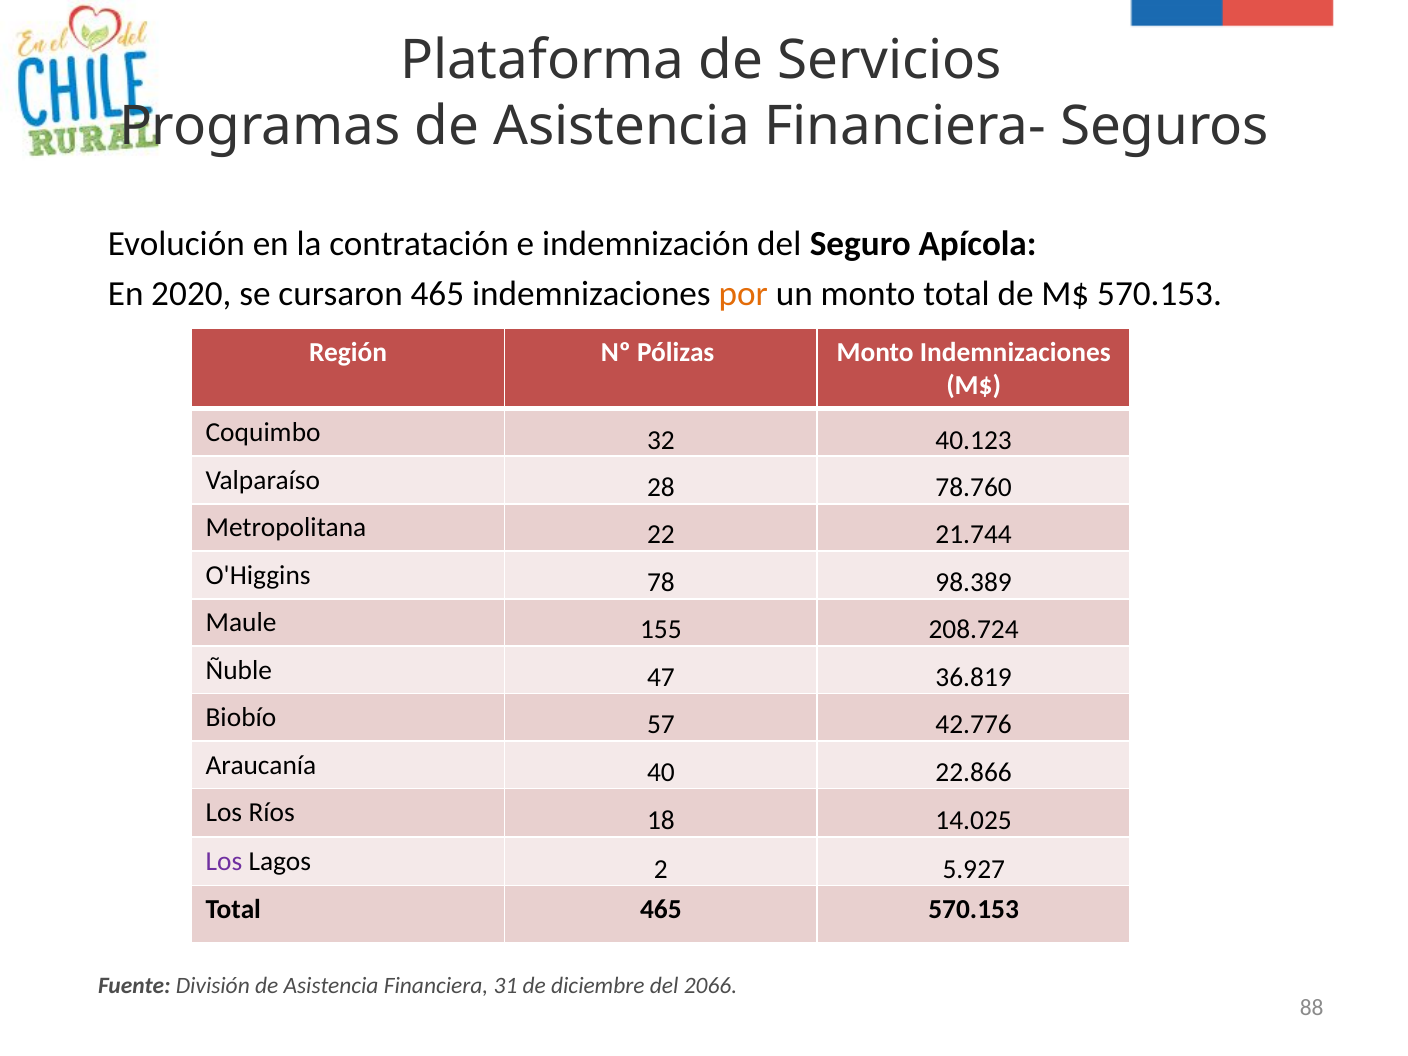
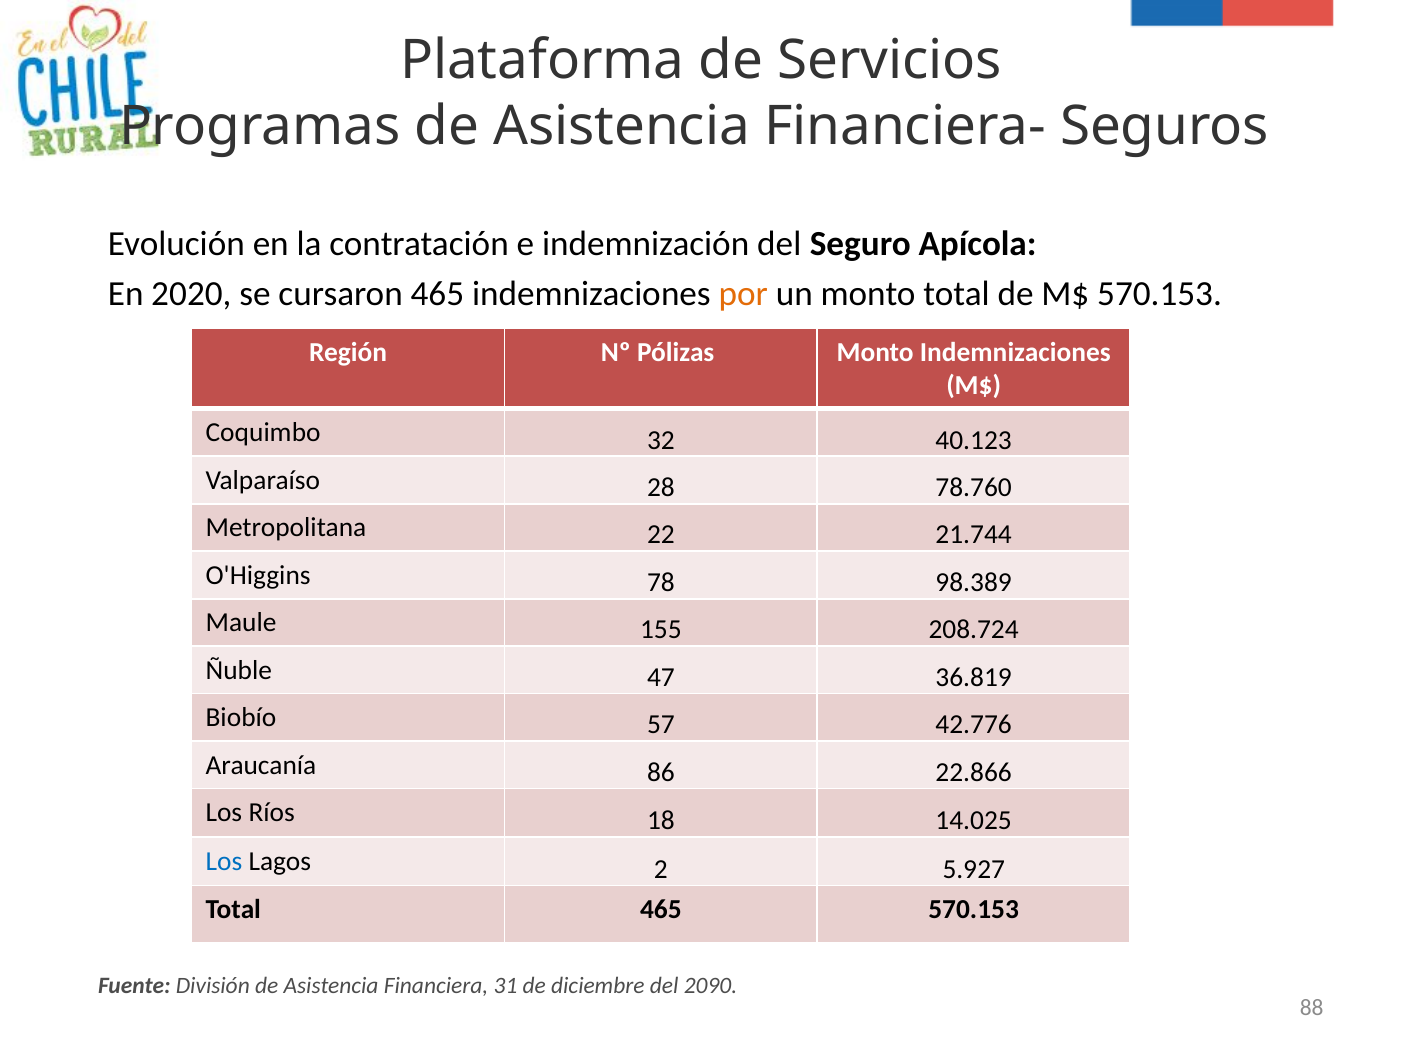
40: 40 -> 86
Los at (224, 861) colour: purple -> blue
2066: 2066 -> 2090
